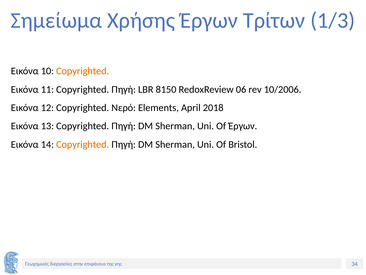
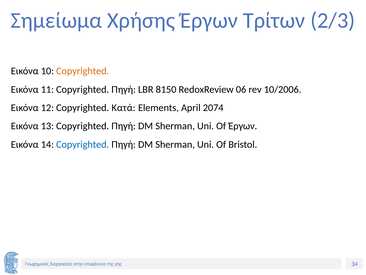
1/3: 1/3 -> 2/3
Νερό: Νερό -> Κατά
2018: 2018 -> 2074
Copyrighted at (83, 144) colour: orange -> blue
